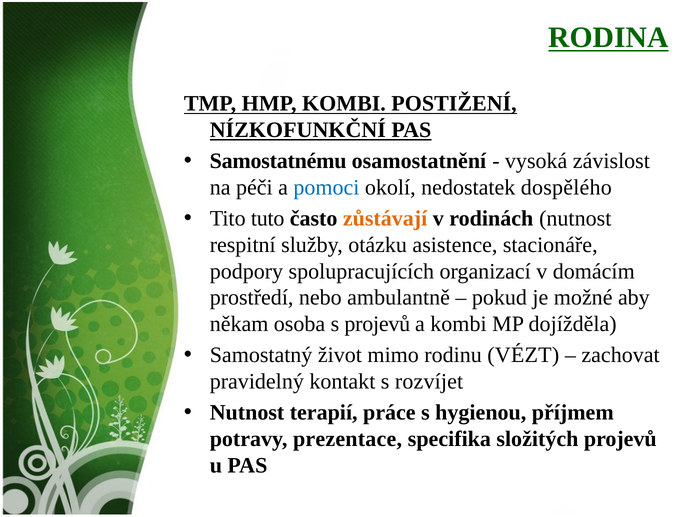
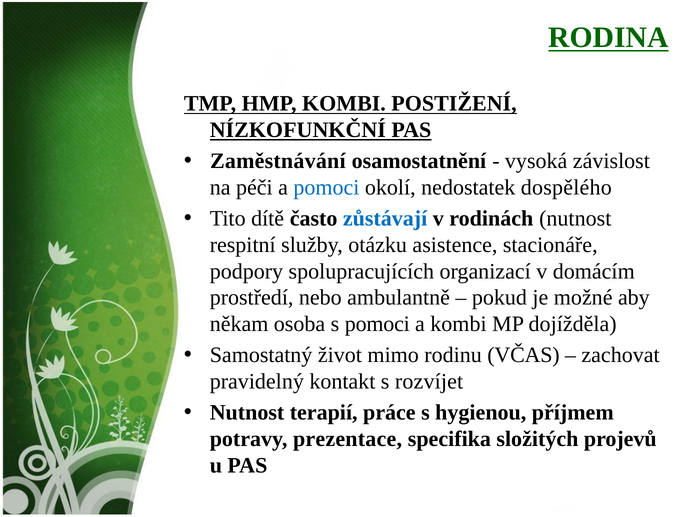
Samostatnému: Samostatnému -> Zaměstnávání
tuto: tuto -> dítě
zůstávají colour: orange -> blue
s projevů: projevů -> pomoci
VÉZT: VÉZT -> VČAS
